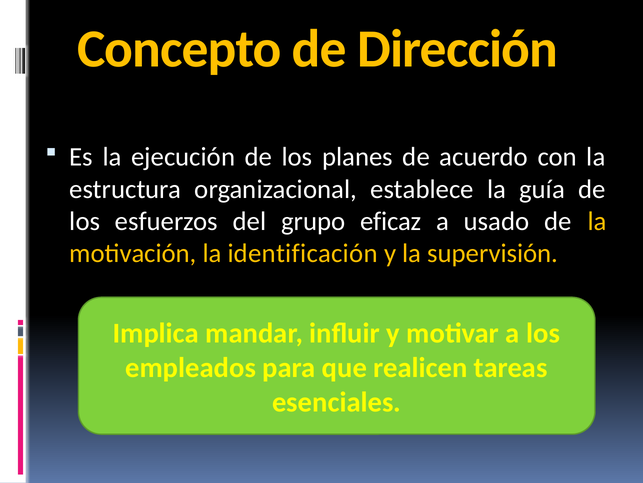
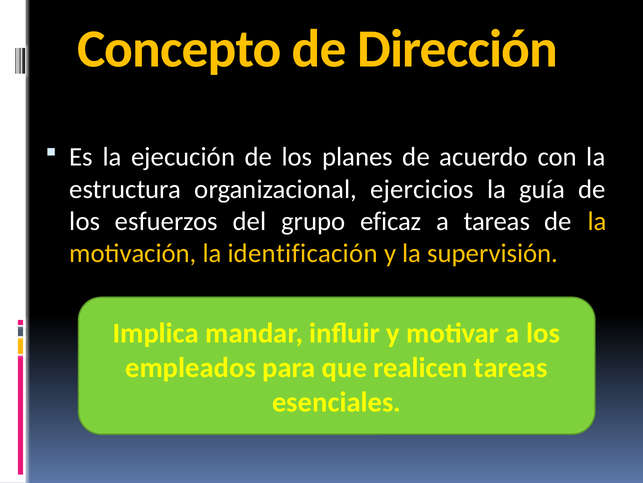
establece: establece -> ejercicios
a usado: usado -> tareas
